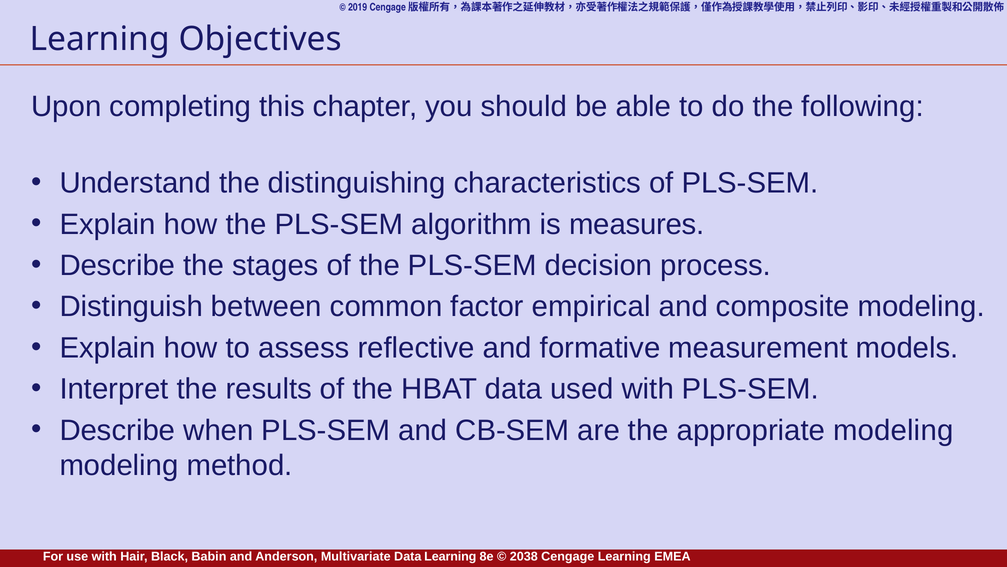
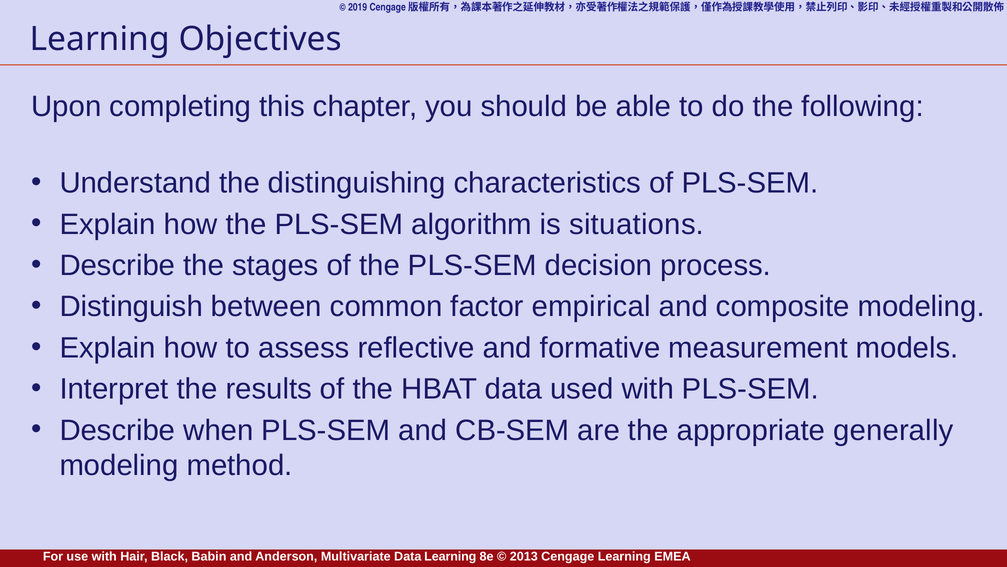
measures: measures -> situations
appropriate modeling: modeling -> generally
2038: 2038 -> 2013
